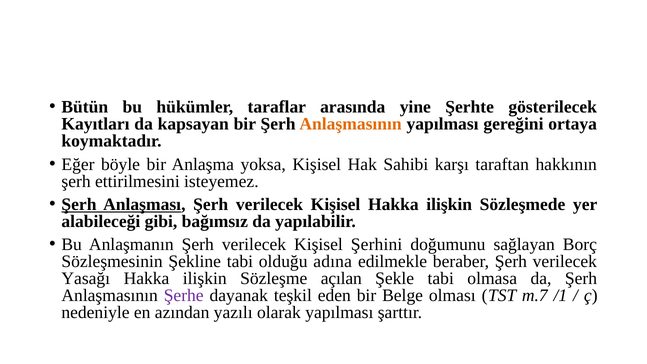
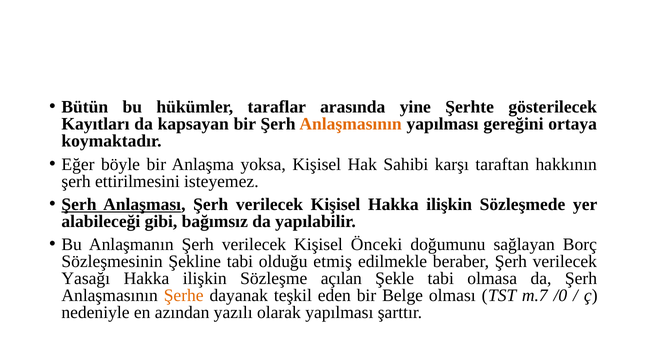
Şerhini: Şerhini -> Önceki
adına: adına -> etmiş
Şerhe colour: purple -> orange
/1: /1 -> /0
